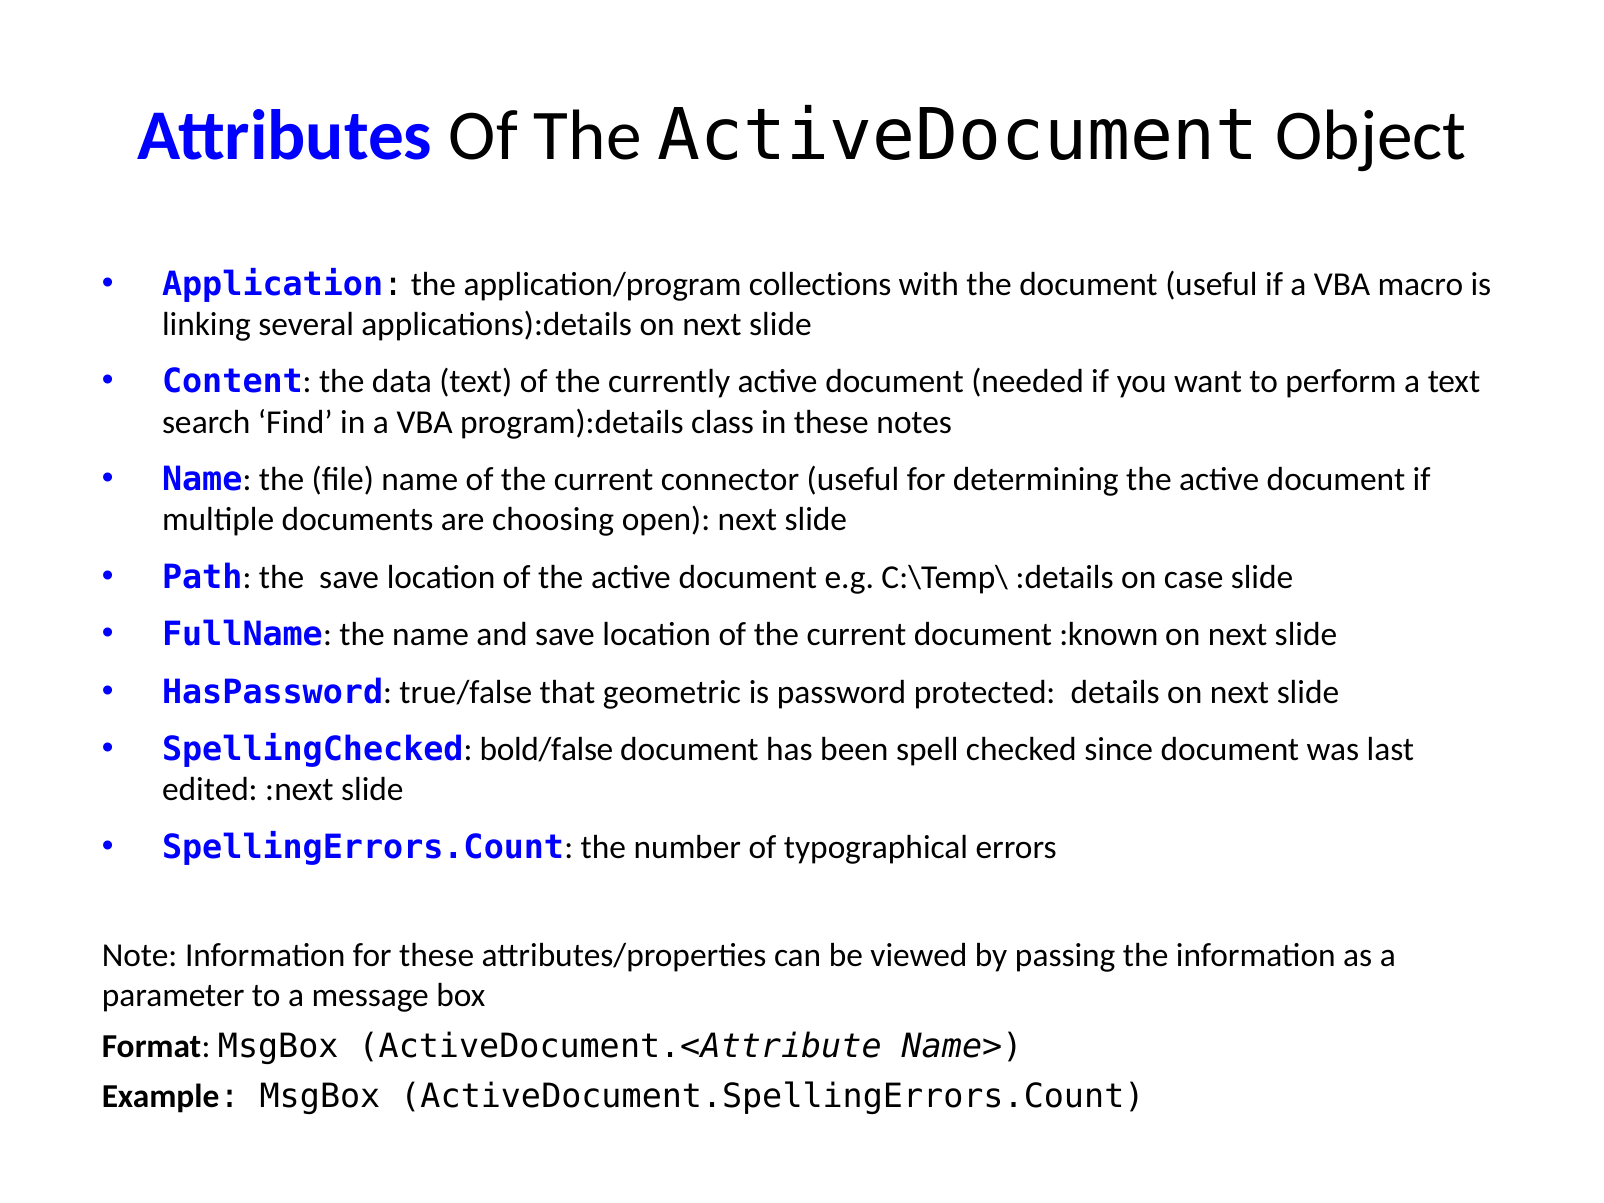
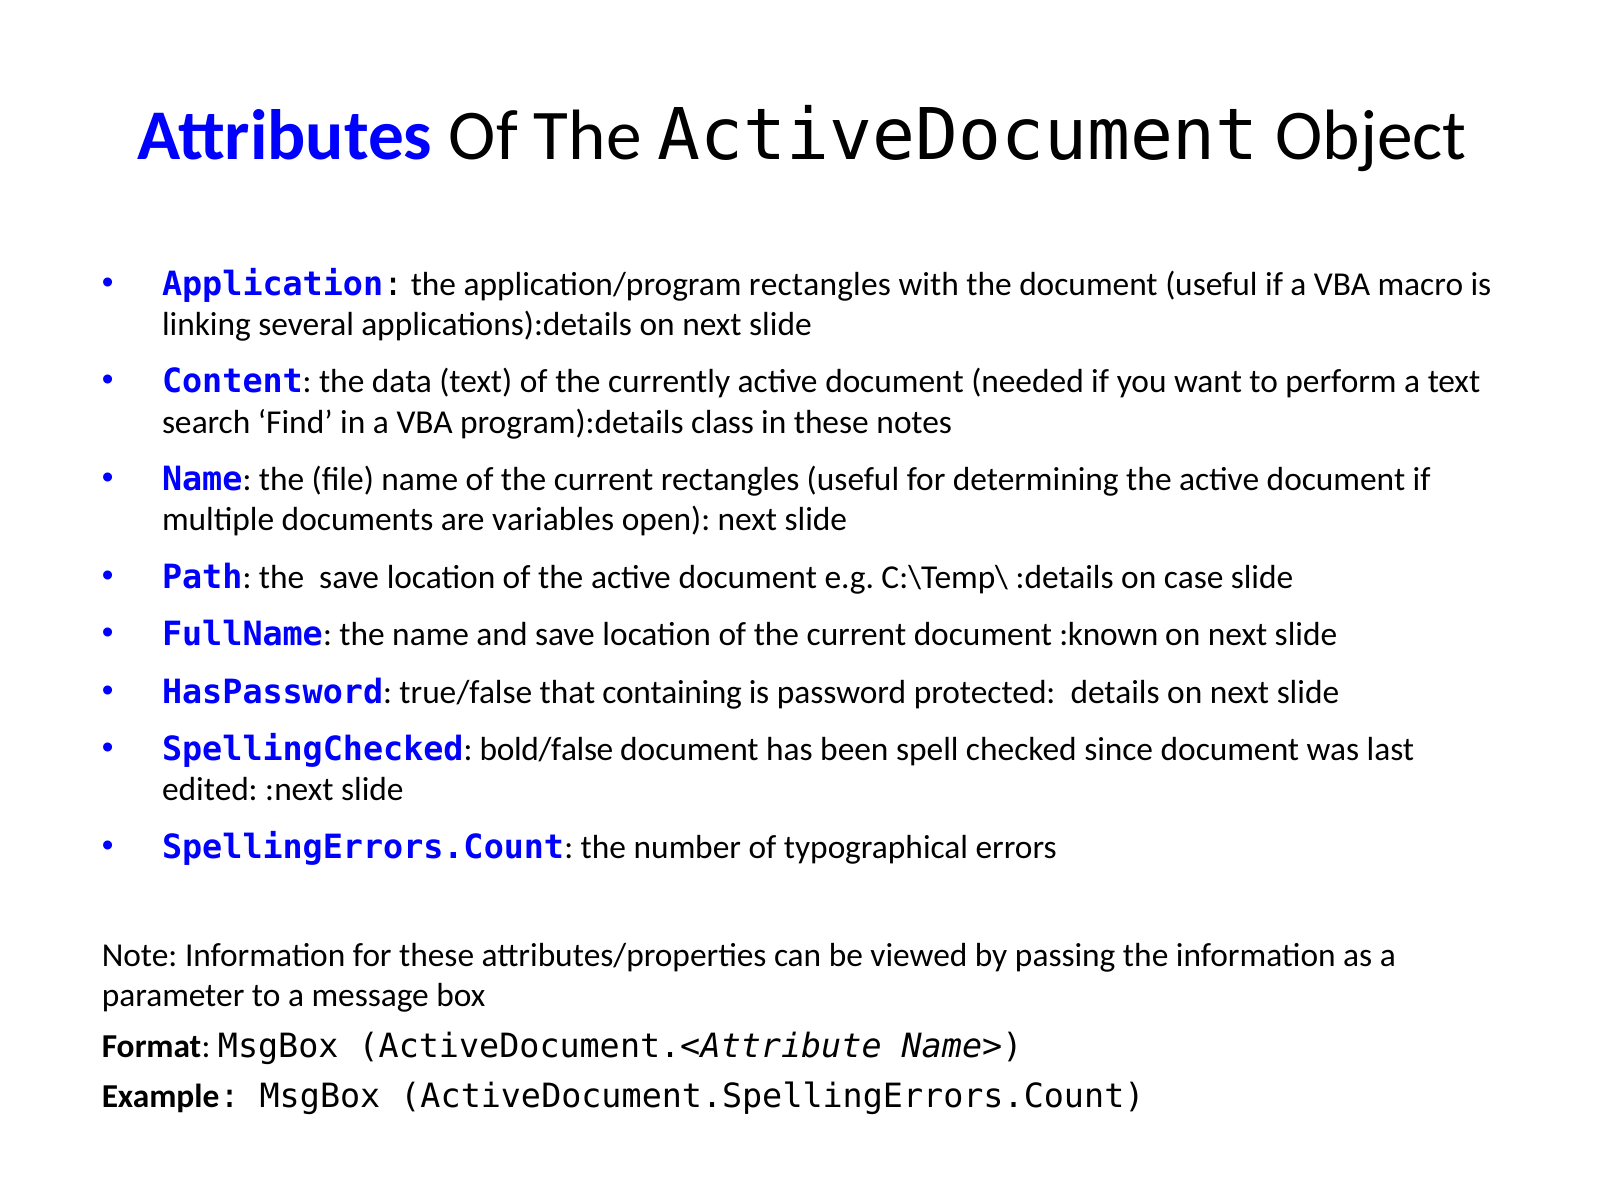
application/program collections: collections -> rectangles
current connector: connector -> rectangles
choosing: choosing -> variables
geometric: geometric -> containing
